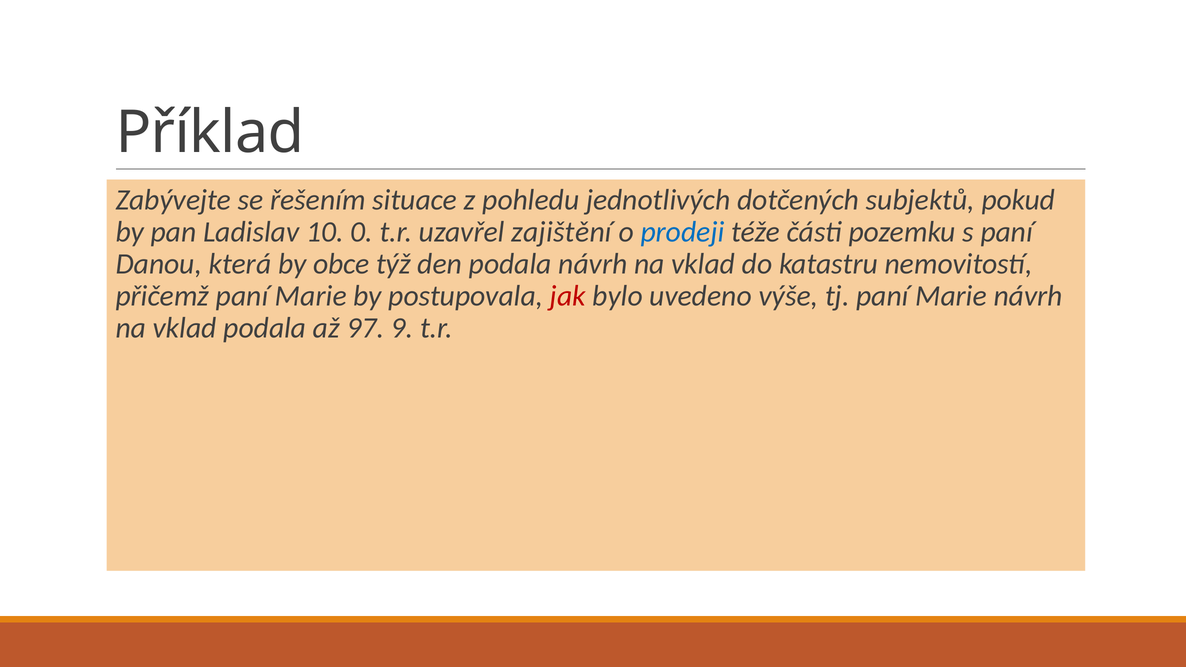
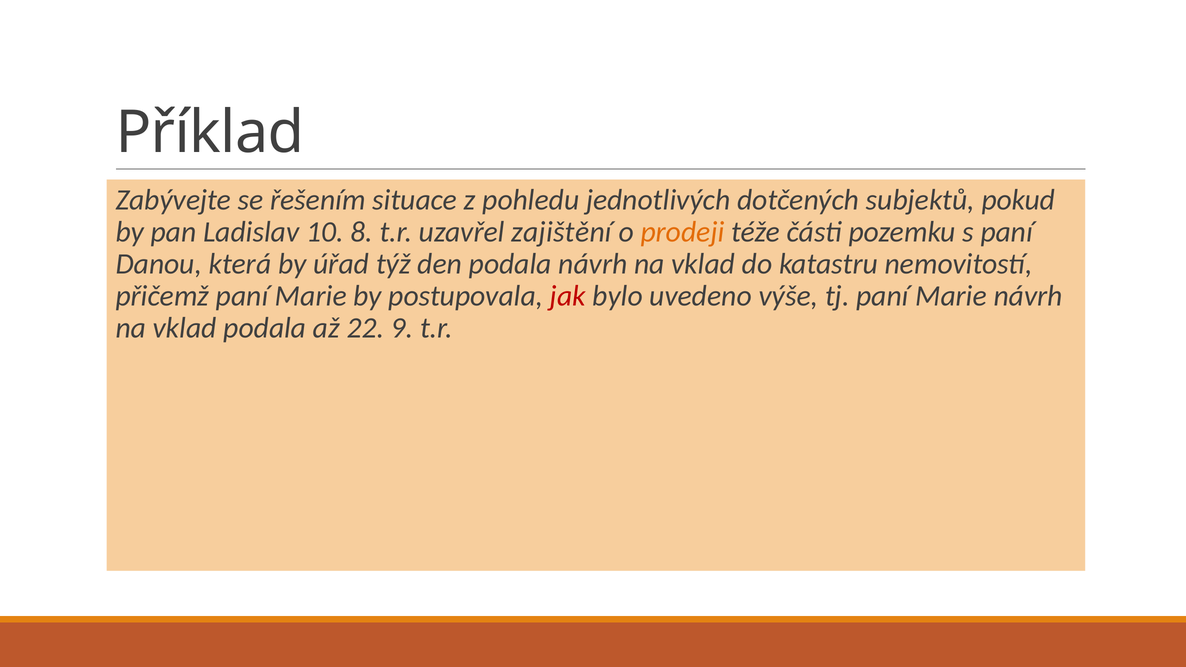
0: 0 -> 8
prodeji colour: blue -> orange
obce: obce -> úřad
97: 97 -> 22
